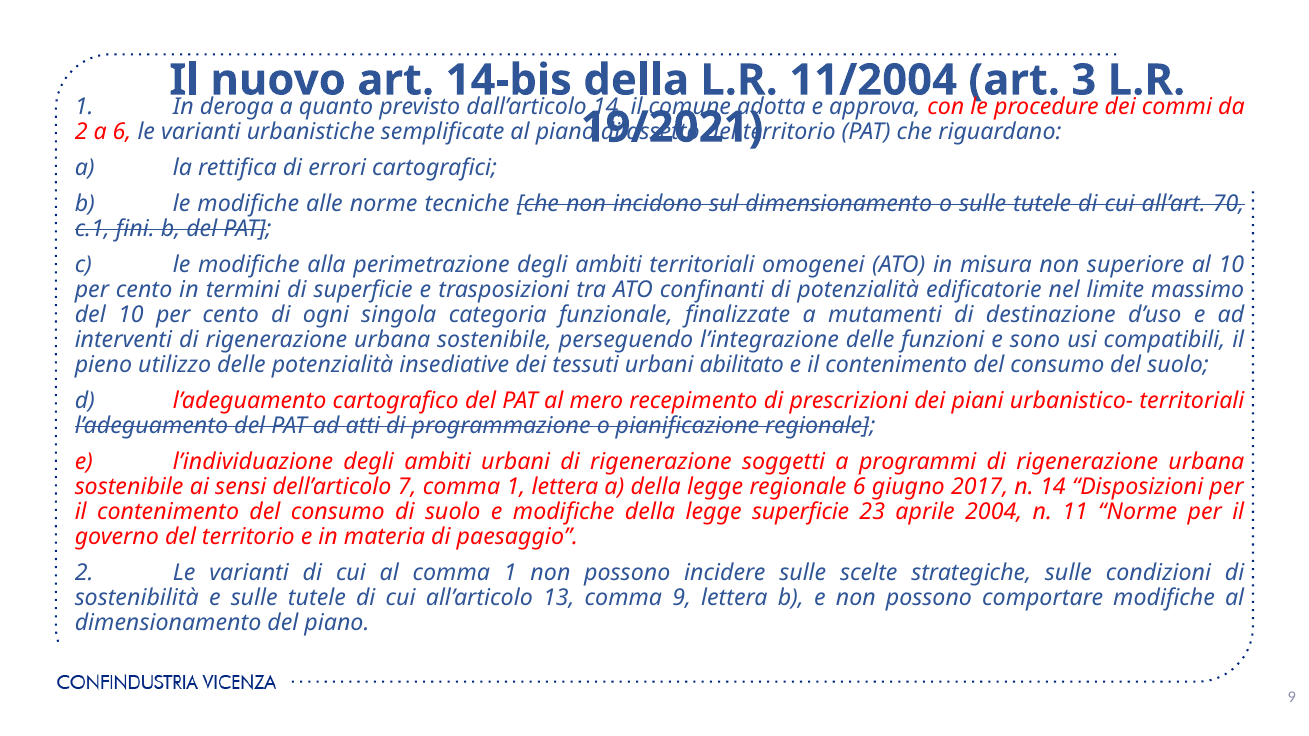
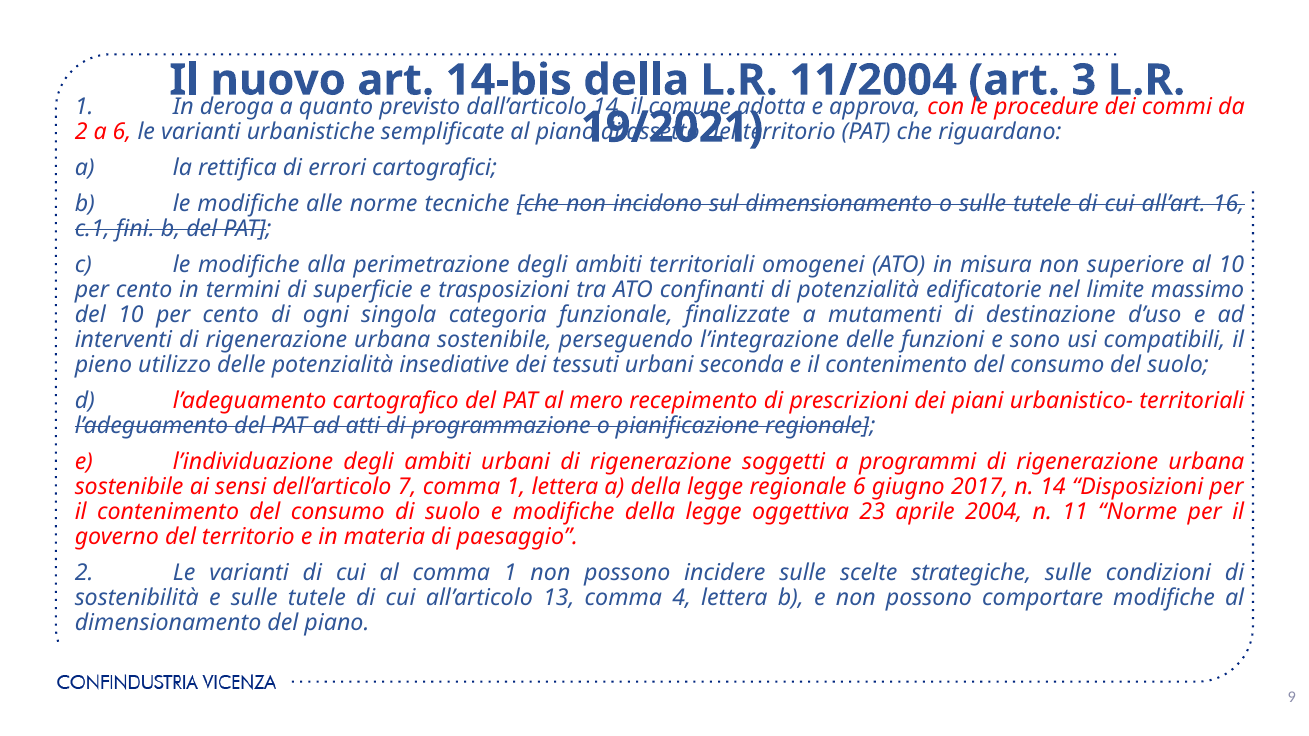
70: 70 -> 16
abilitato: abilitato -> seconda
legge superficie: superficie -> oggettiva
comma 9: 9 -> 4
